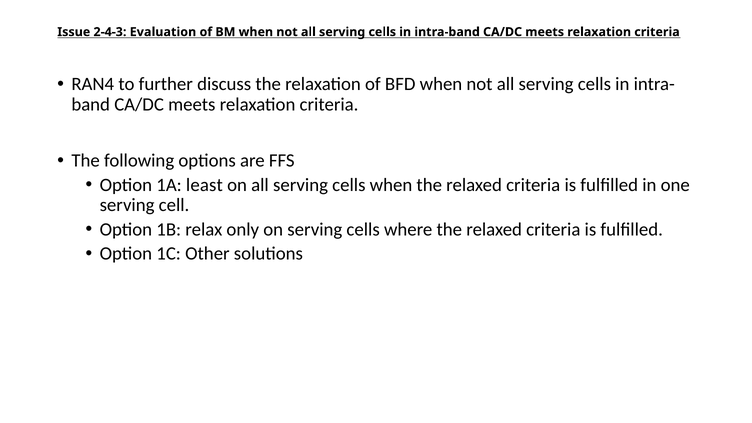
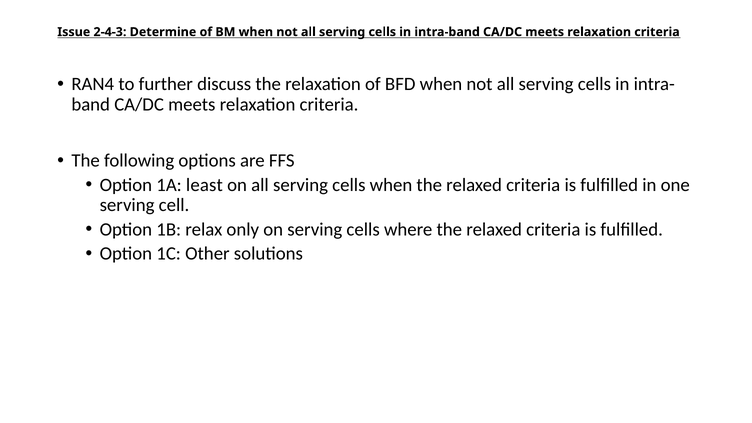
Evaluation: Evaluation -> Determine
